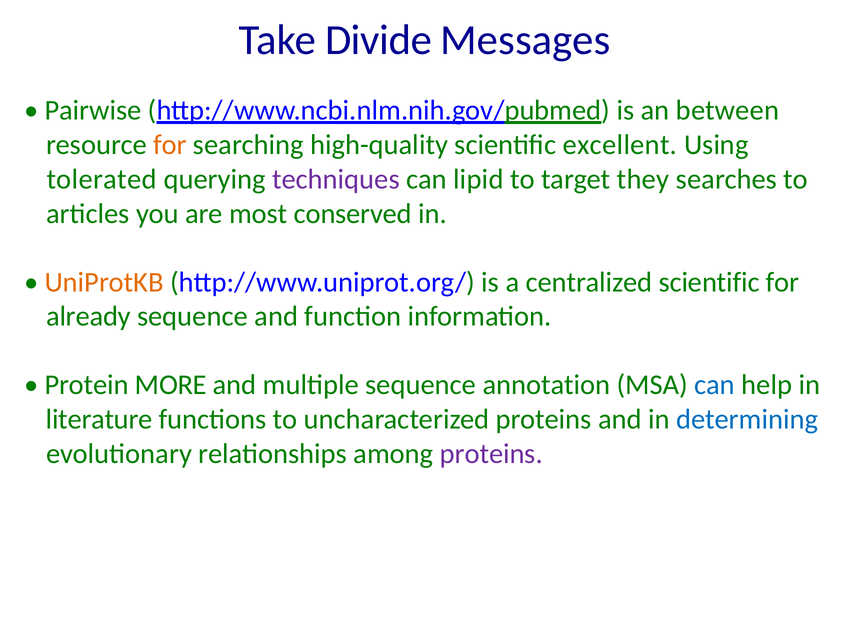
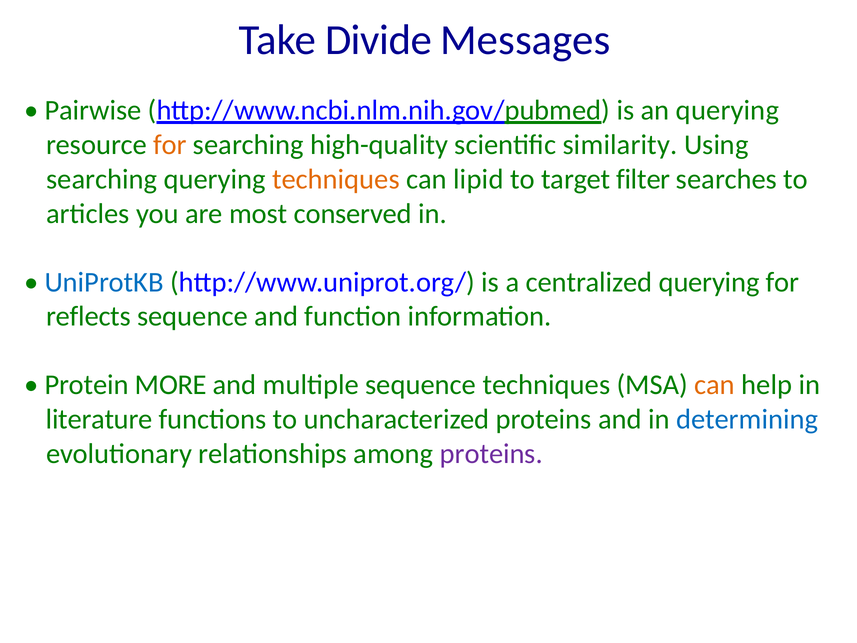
an between: between -> querying
excellent: excellent -> similarity
tolerated at (102, 179): tolerated -> searching
techniques at (336, 179) colour: purple -> orange
they: they -> filter
UniProtKB colour: orange -> blue
centralized scientific: scientific -> querying
already: already -> reflects
sequence annotation: annotation -> techniques
can at (715, 385) colour: blue -> orange
